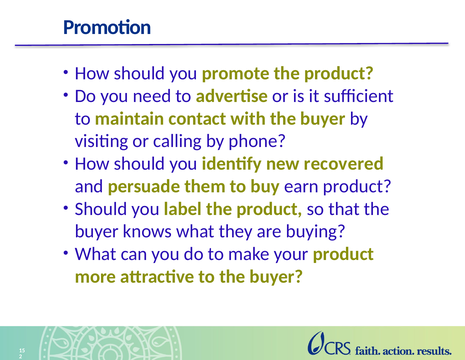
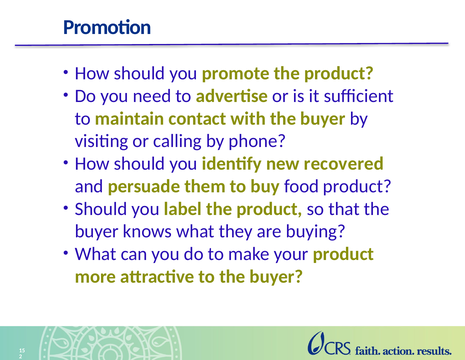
earn: earn -> food
